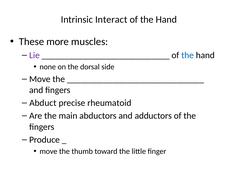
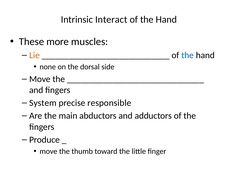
Lie colour: purple -> orange
Abduct: Abduct -> System
rheumatoid: rheumatoid -> responsible
